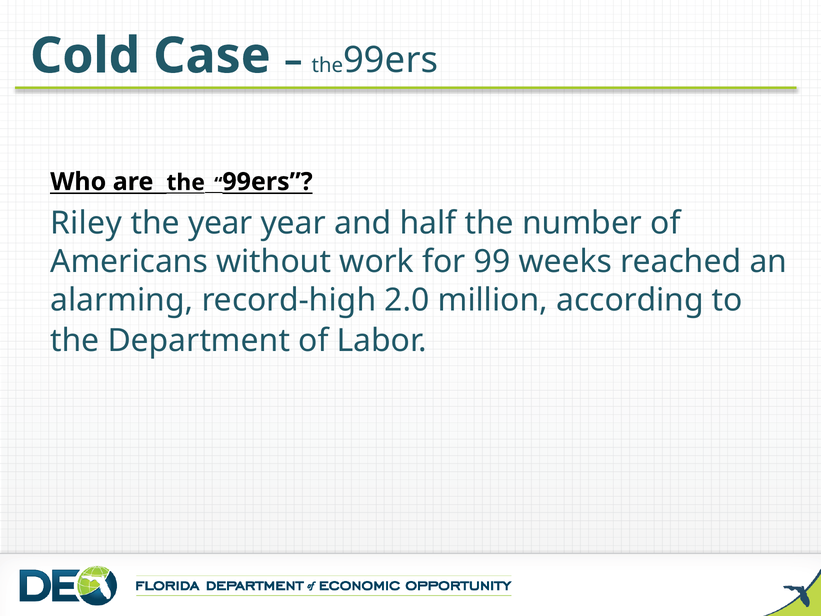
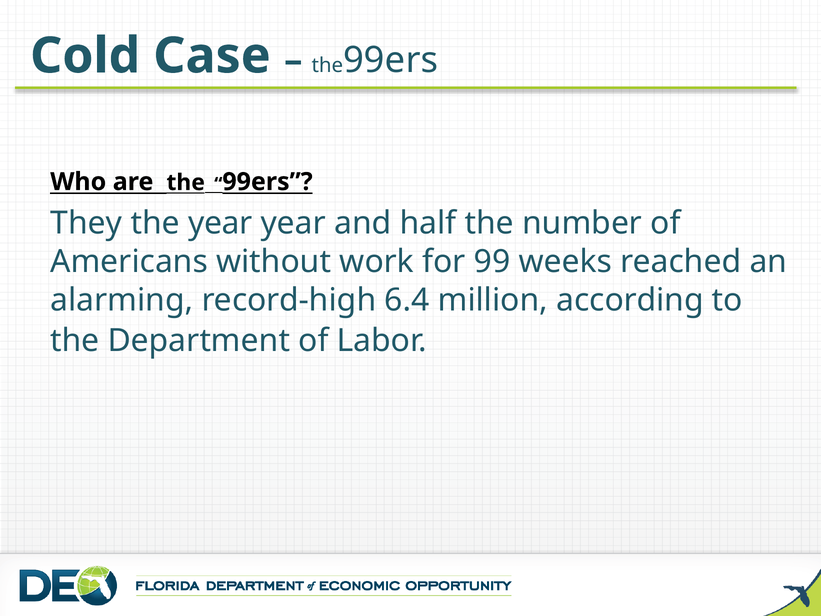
Riley: Riley -> They
2.0: 2.0 -> 6.4
